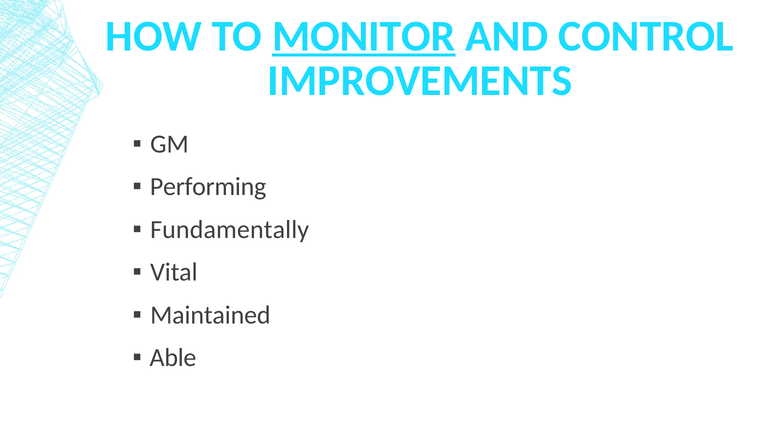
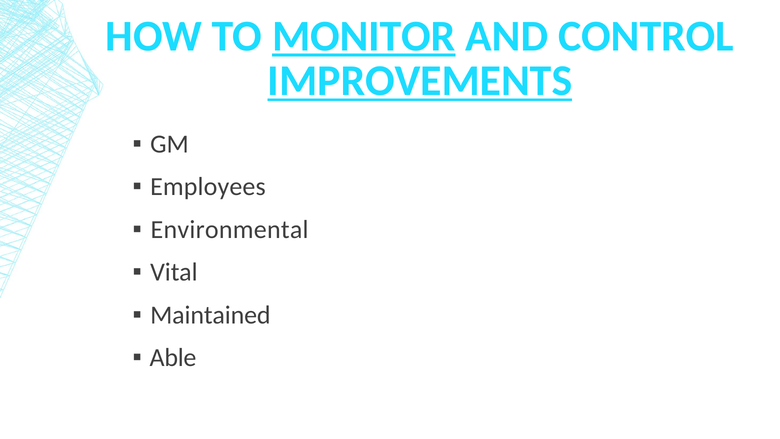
IMPROVEMENTS underline: none -> present
Performing: Performing -> Employees
Fundamentally: Fundamentally -> Environmental
